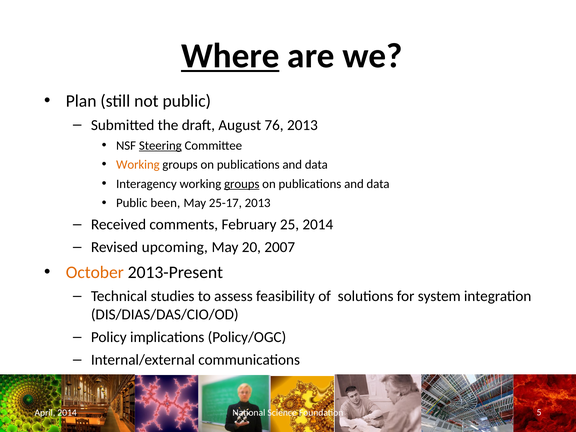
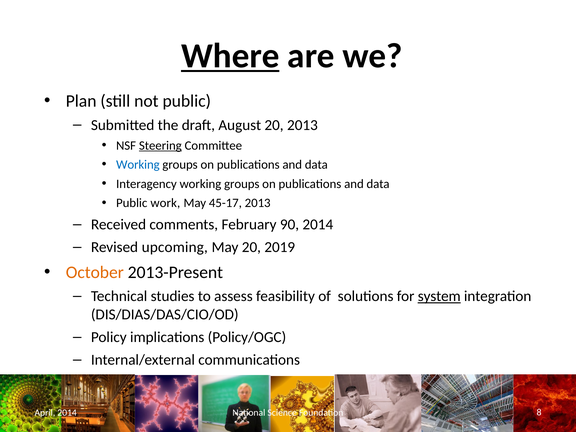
August 76: 76 -> 20
Working at (138, 165) colour: orange -> blue
groups at (242, 184) underline: present -> none
been: been -> work
25-17: 25-17 -> 45-17
25: 25 -> 90
2007: 2007 -> 2019
system underline: none -> present
5: 5 -> 8
